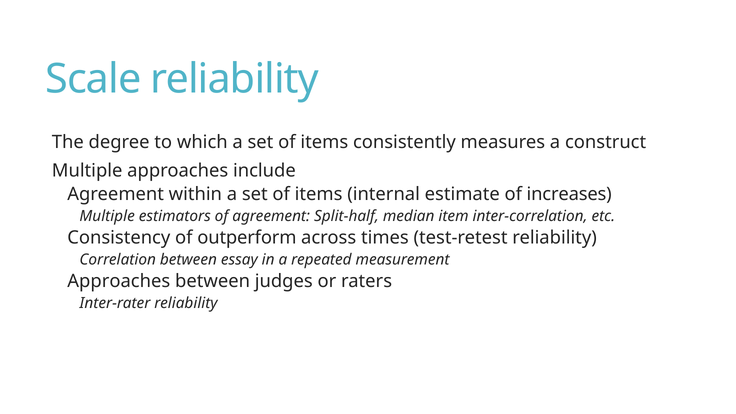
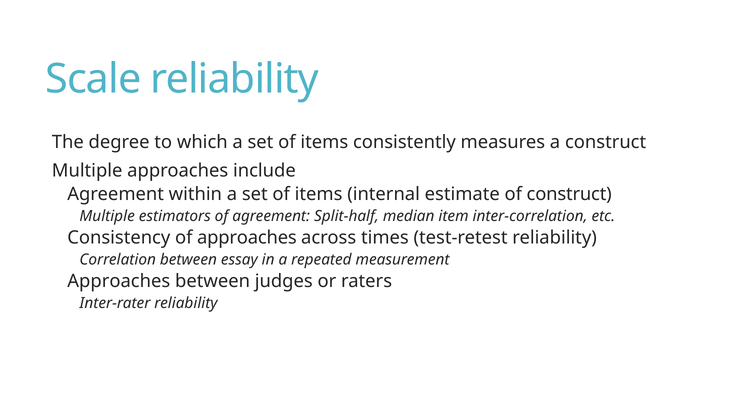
of increases: increases -> construct
of outperform: outperform -> approaches
